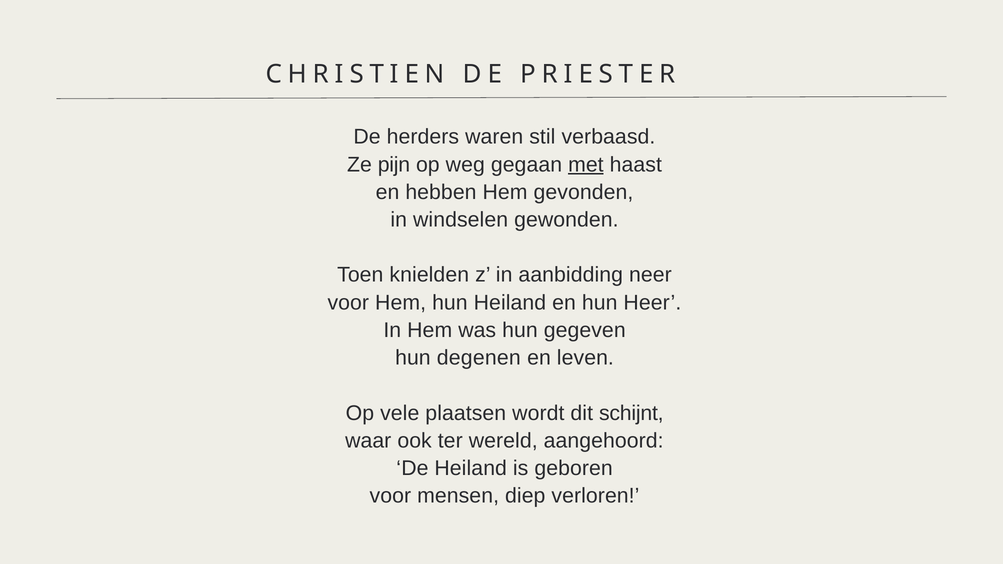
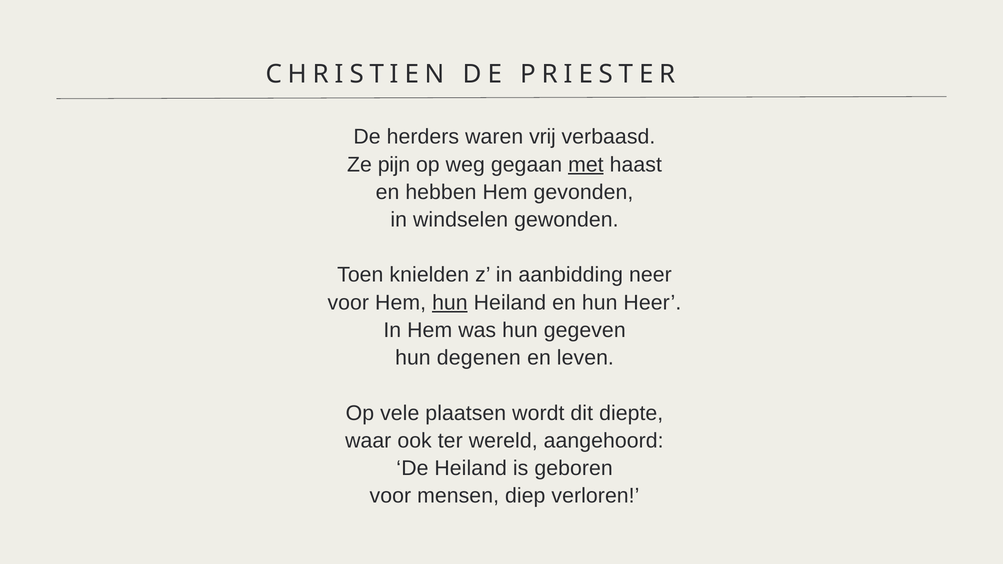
stil: stil -> vrij
hun at (450, 303) underline: none -> present
schijnt: schijnt -> diepte
